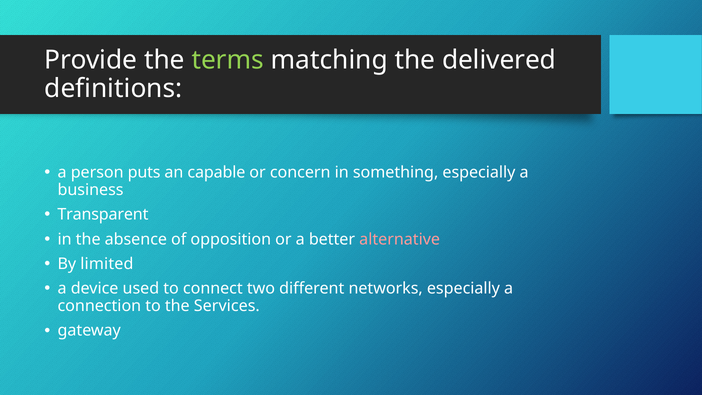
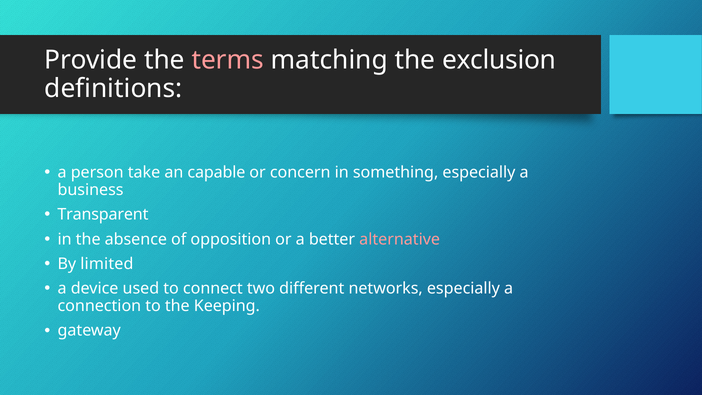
terms colour: light green -> pink
delivered: delivered -> exclusion
puts: puts -> take
Services: Services -> Keeping
